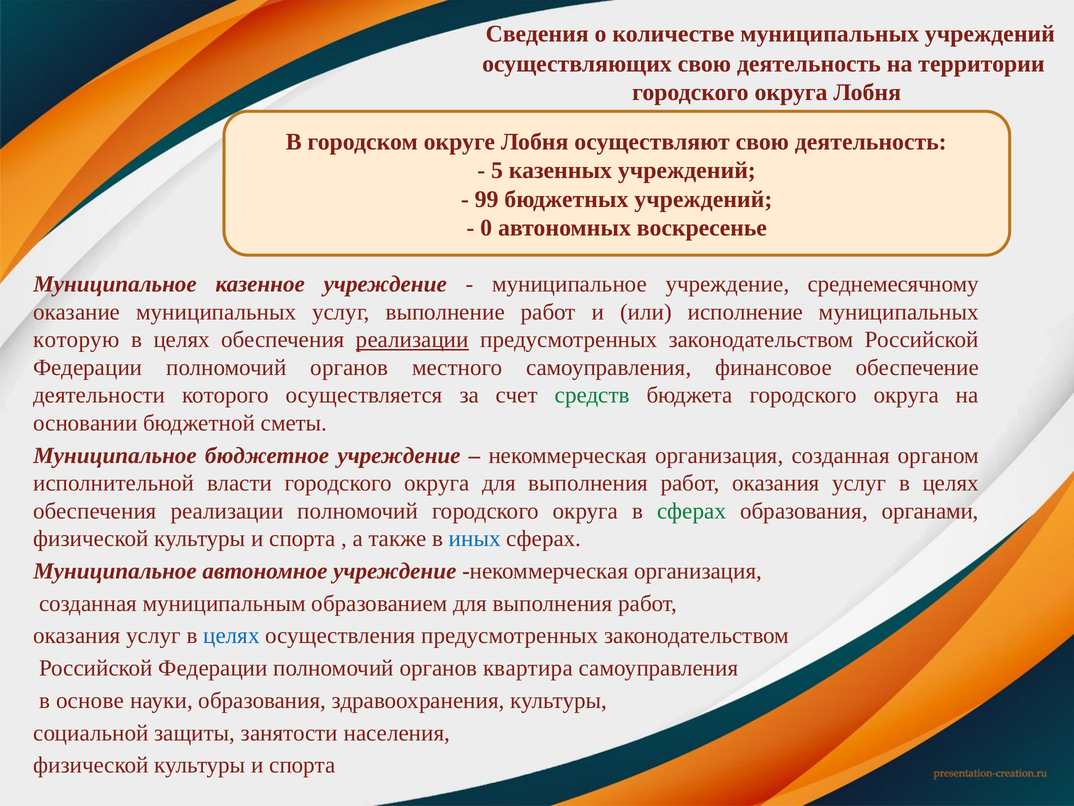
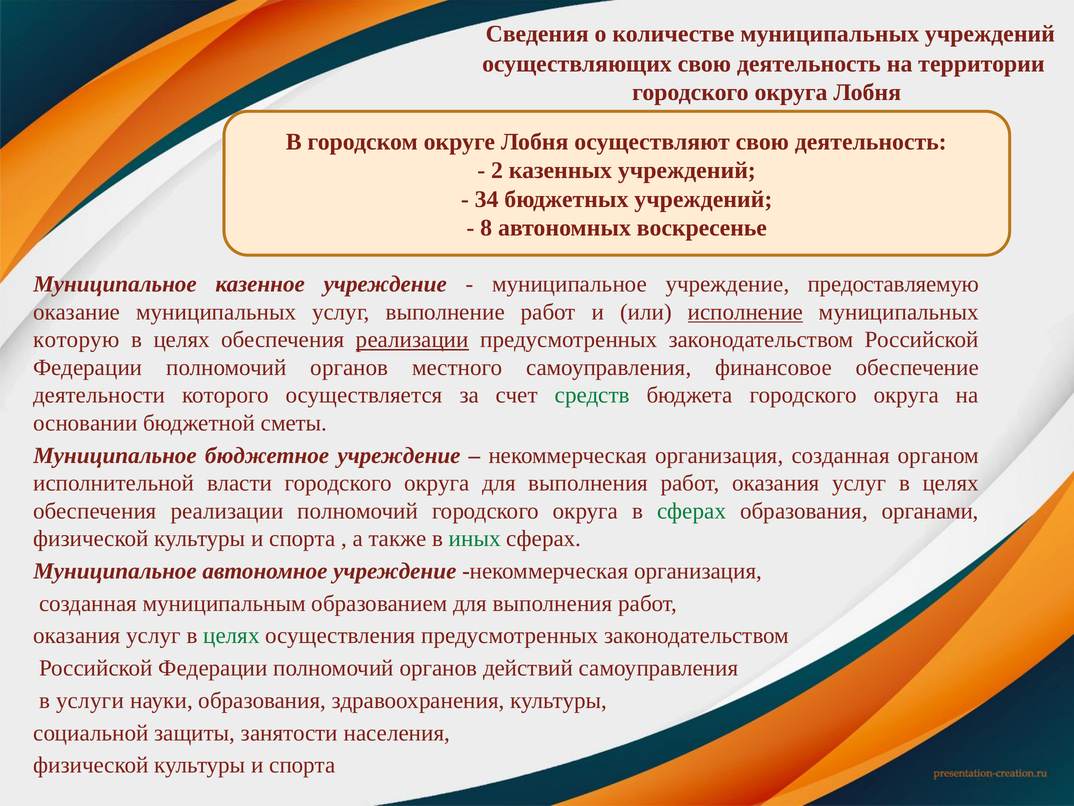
5: 5 -> 2
99: 99 -> 34
0: 0 -> 8
среднемесячному: среднемесячному -> предоставляемую
исполнение underline: none -> present
иных colour: blue -> green
целях at (231, 635) colour: blue -> green
квартира: квартира -> действий
основе: основе -> услуги
